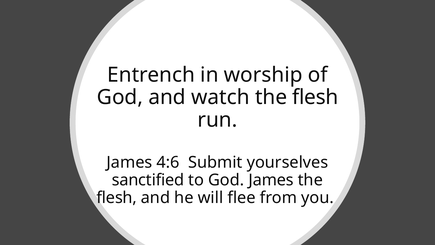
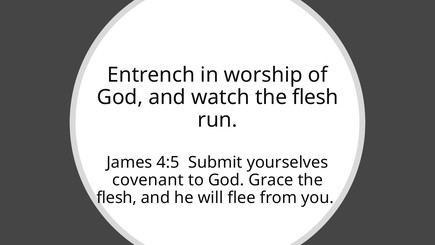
4:6: 4:6 -> 4:5
sanctified: sanctified -> covenant
God James: James -> Grace
